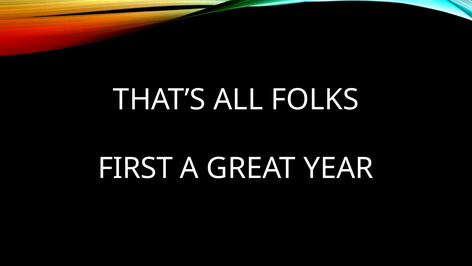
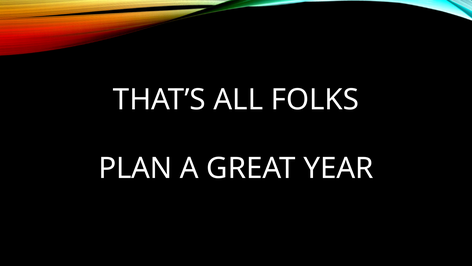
FIRST: FIRST -> PLAN
